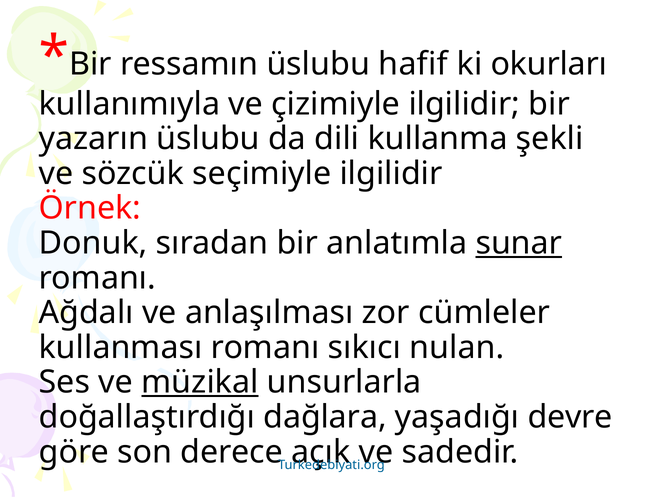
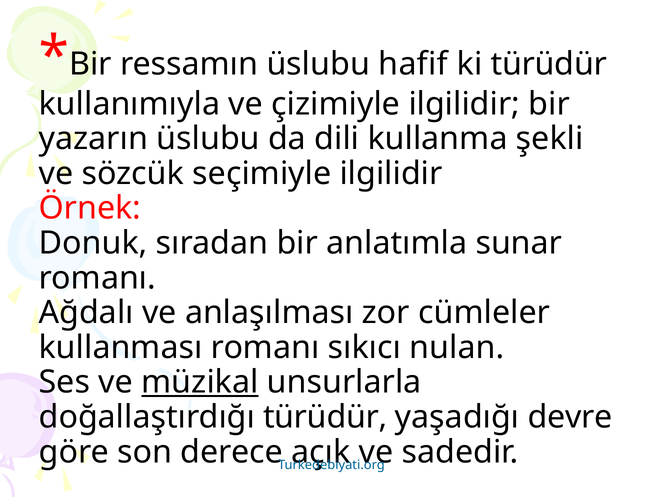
ki okurları: okurları -> türüdür
sunar underline: present -> none
doğallaştırdığı dağlara: dağlara -> türüdür
